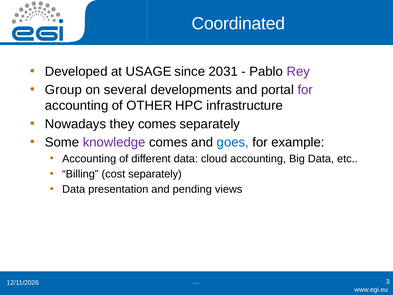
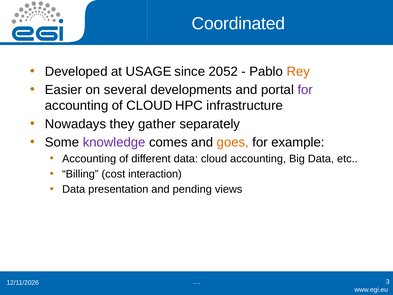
2031: 2031 -> 2052
Rey colour: purple -> orange
Group: Group -> Easier
of OTHER: OTHER -> CLOUD
they comes: comes -> gather
goes colour: blue -> orange
cost separately: separately -> interaction
